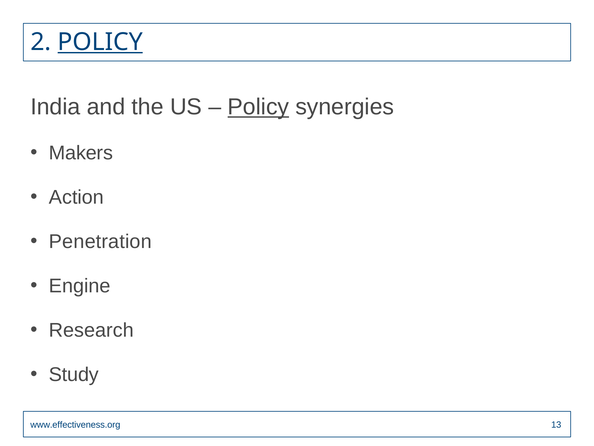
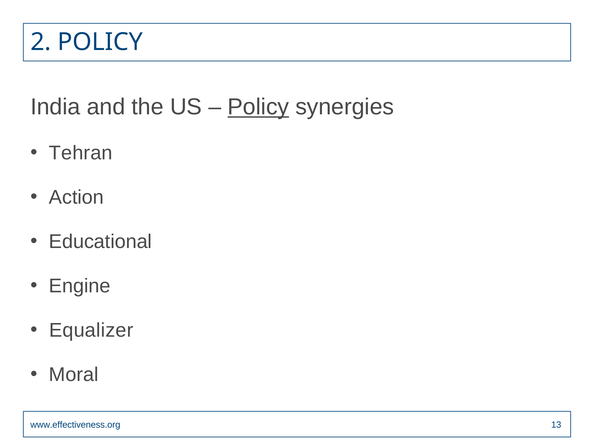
POLICY at (100, 42) underline: present -> none
Makers: Makers -> Tehran
Penetration: Penetration -> Educational
Research: Research -> Equalizer
Study: Study -> Moral
